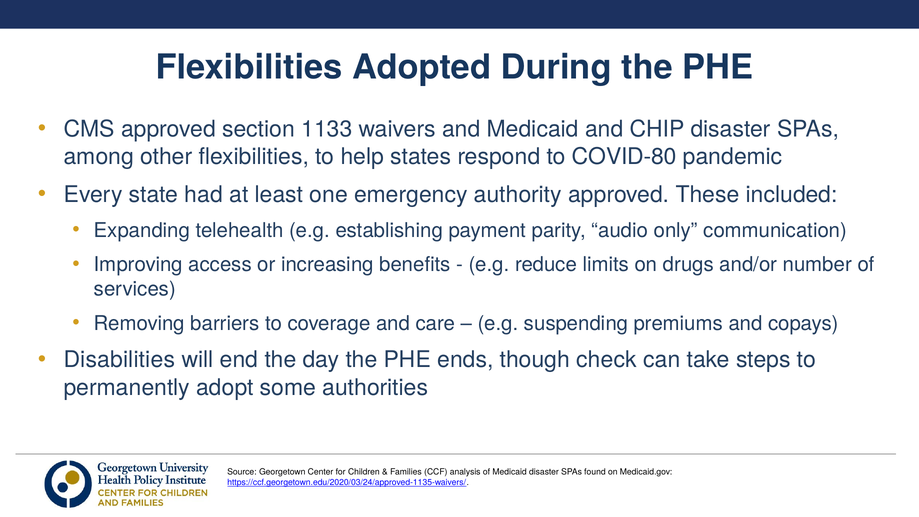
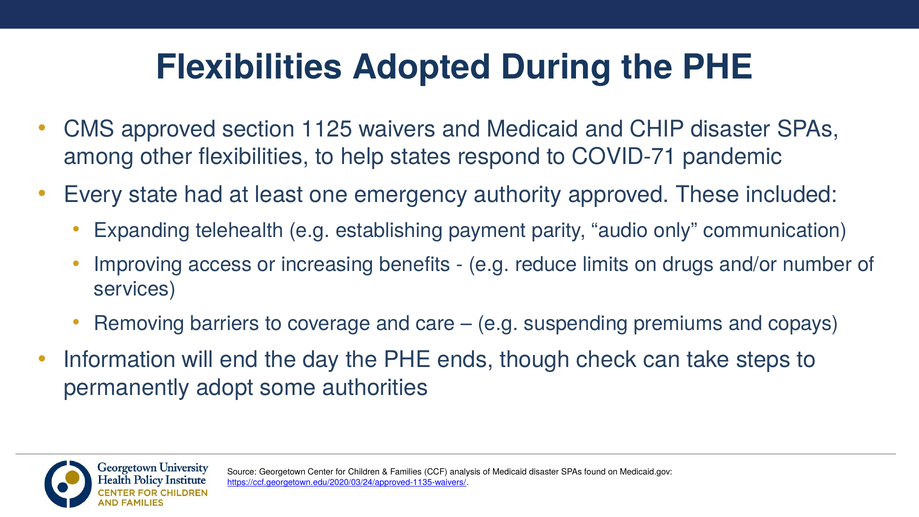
1133: 1133 -> 1125
COVID-80: COVID-80 -> COVID-71
Disabilities: Disabilities -> Information
